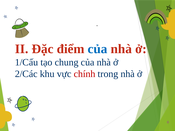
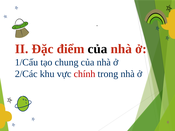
của at (98, 49) colour: blue -> black
